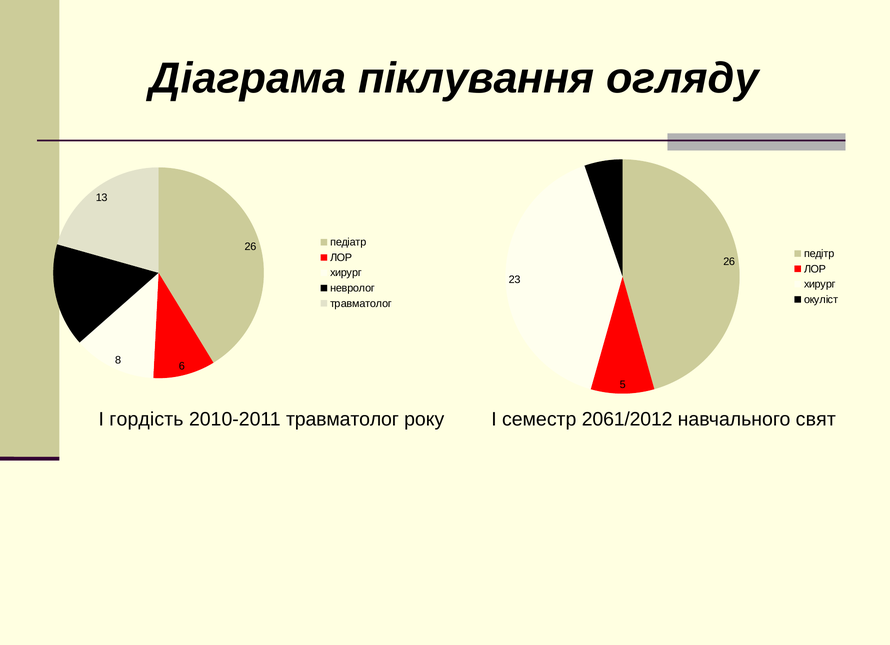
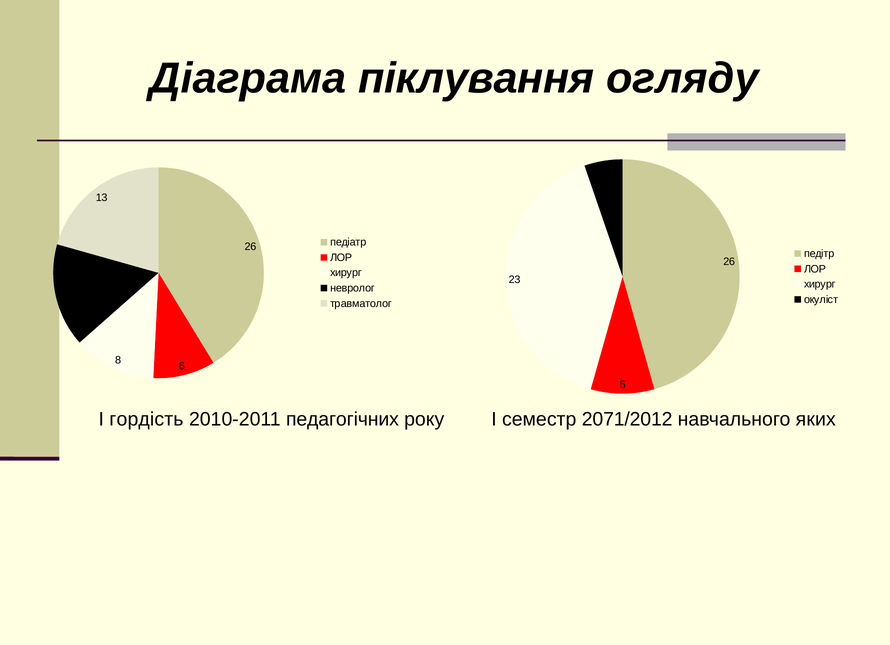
2010-2011 травматолог: травматолог -> педагогічних
2061/2012: 2061/2012 -> 2071/2012
свят: свят -> яких
